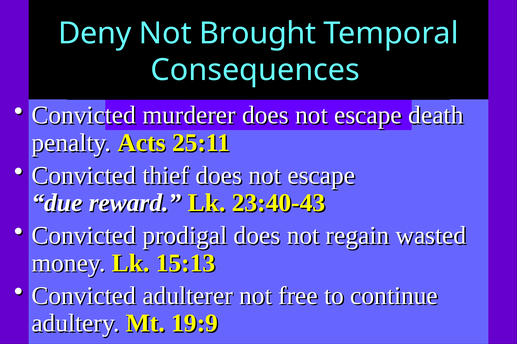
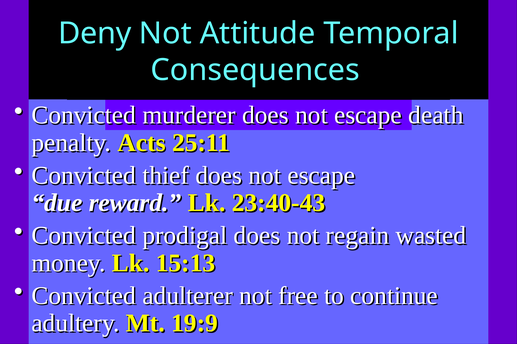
Brought: Brought -> Attitude
